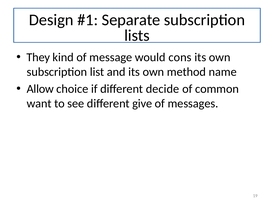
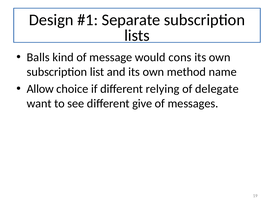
They: They -> Balls
decide: decide -> relying
common: common -> delegate
